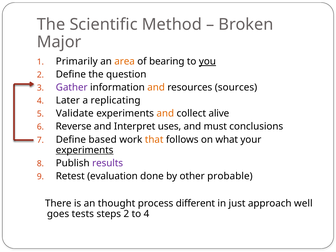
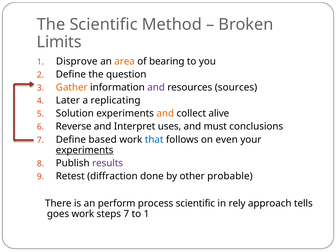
Major: Major -> Limits
Primarily: Primarily -> Disprove
you underline: present -> none
Gather colour: purple -> orange
and at (156, 87) colour: orange -> purple
Validate: Validate -> Solution
that colour: orange -> blue
what: what -> even
evaluation: evaluation -> diffraction
thought: thought -> perform
process different: different -> scientific
just: just -> rely
well: well -> tells
goes tests: tests -> work
steps 2: 2 -> 7
to 4: 4 -> 1
